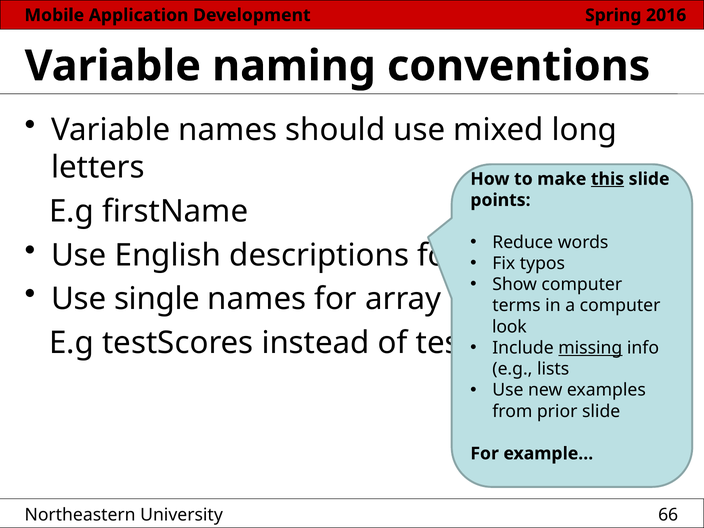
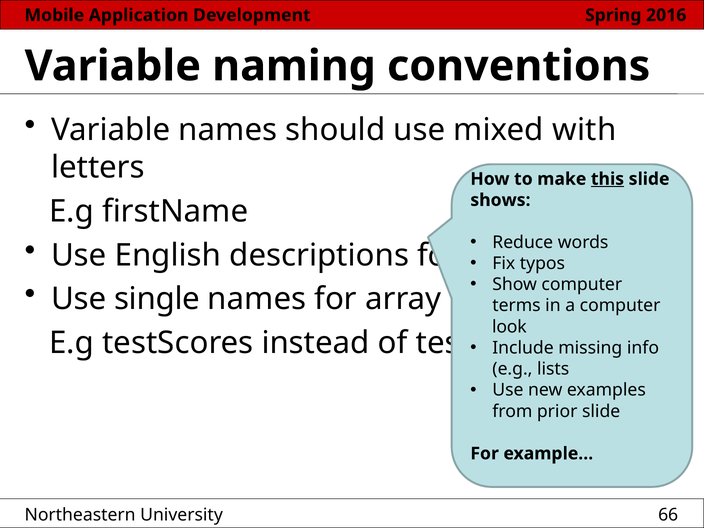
long: long -> with
points: points -> shows
missing underline: present -> none
